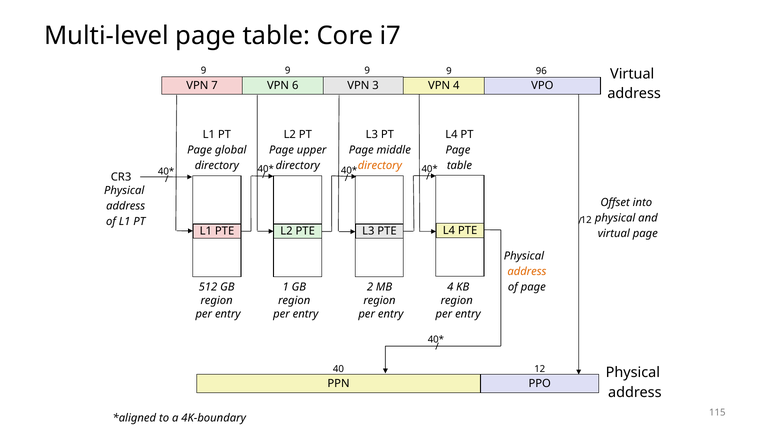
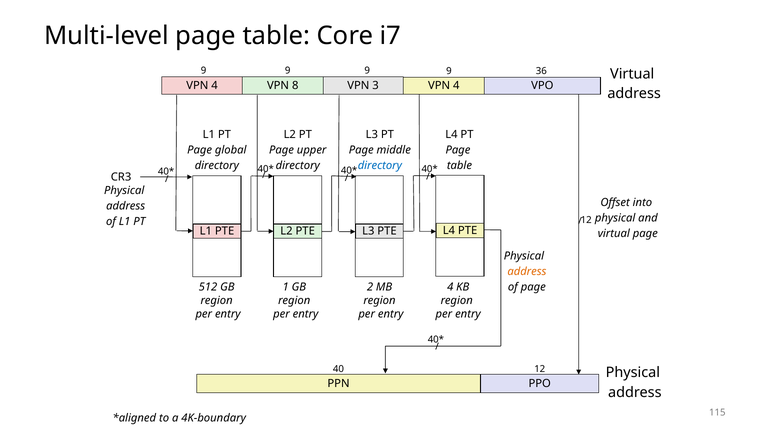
96: 96 -> 36
7 at (215, 85): 7 -> 4
6: 6 -> 8
directory at (380, 166) colour: orange -> blue
